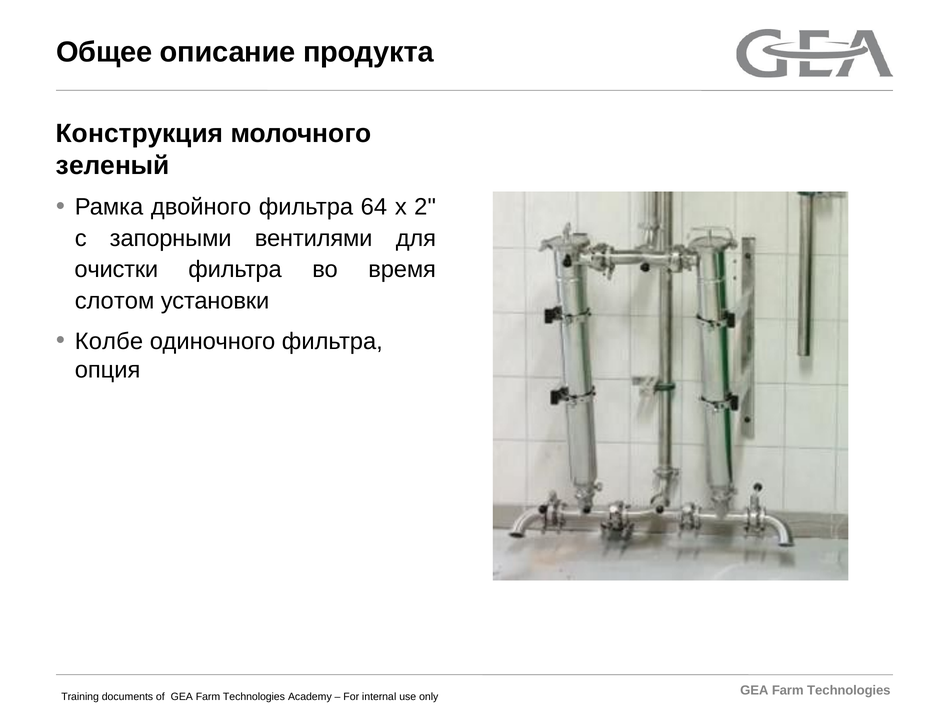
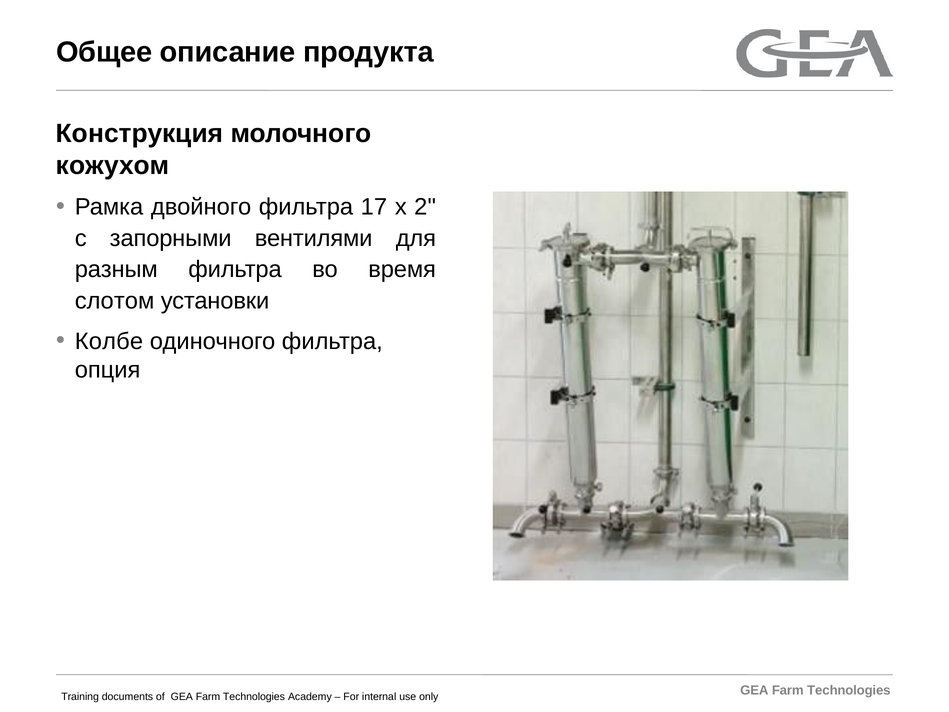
зеленый: зеленый -> кожухом
64: 64 -> 17
очистки: очистки -> разным
